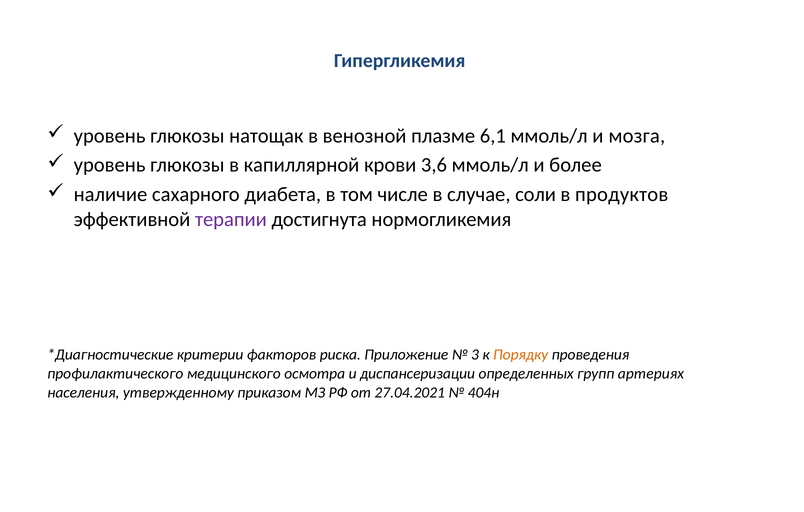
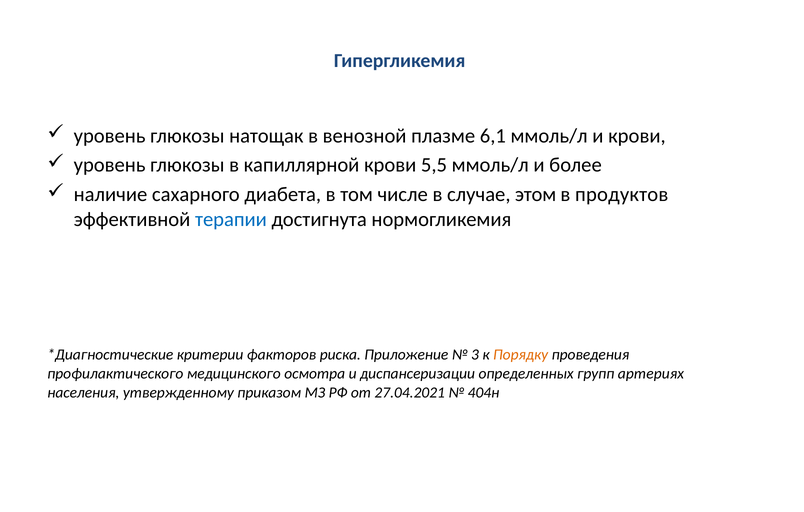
и мозга: мозга -> крови
3,6: 3,6 -> 5,5
соли: соли -> этом
терапии colour: purple -> blue
